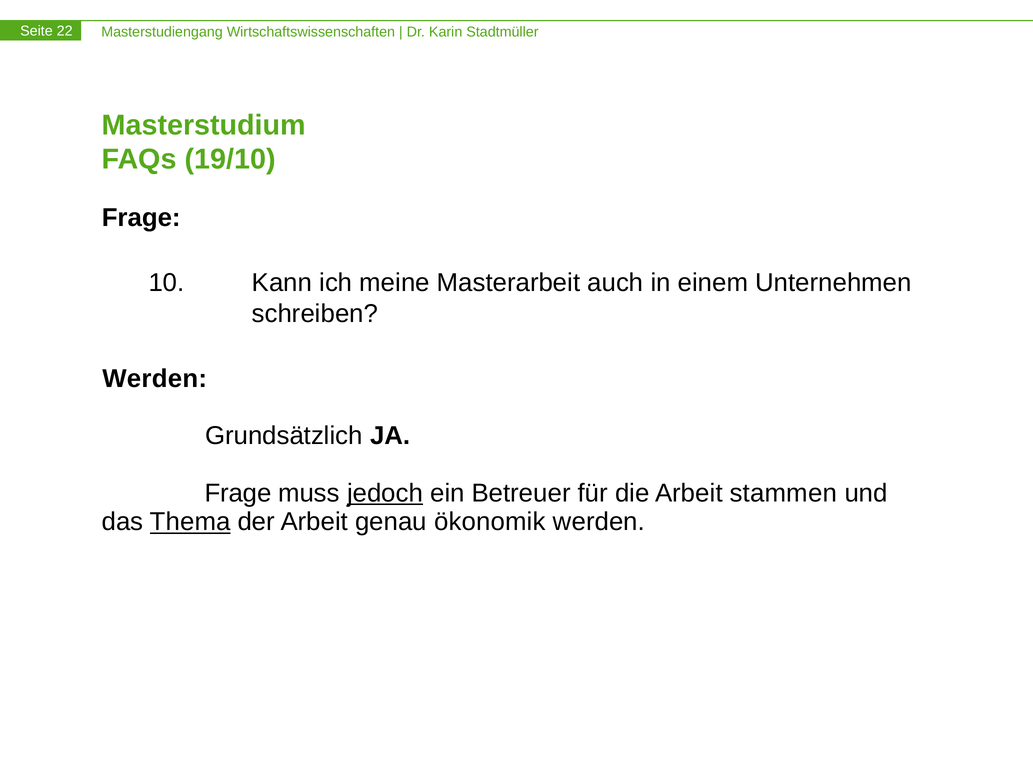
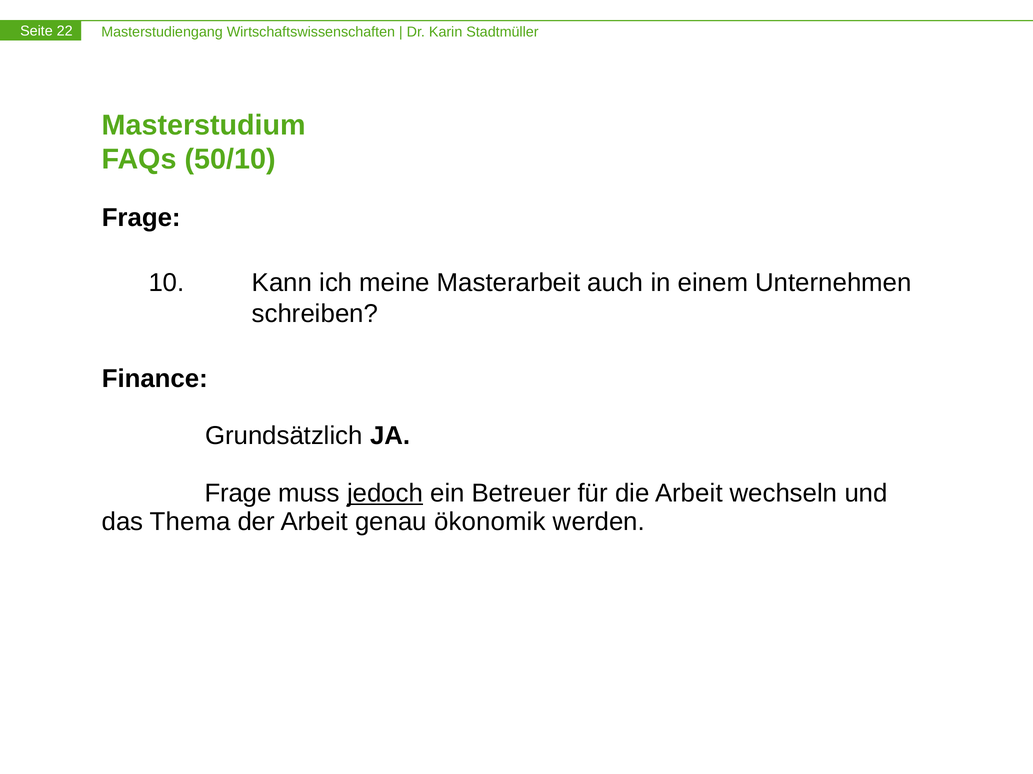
19/10: 19/10 -> 50/10
Werden at (155, 379): Werden -> Finance
stammen: stammen -> wechseln
Thema underline: present -> none
